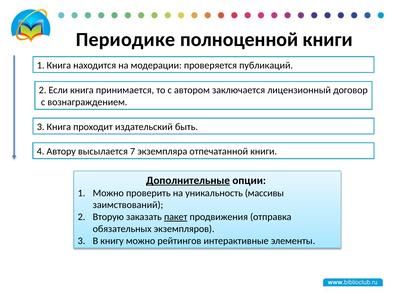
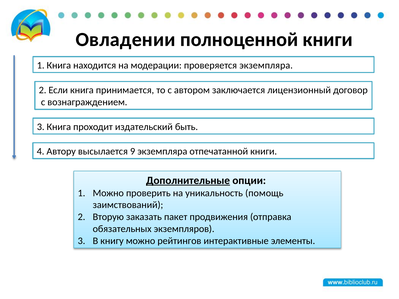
Периодике: Периодике -> Овладении
проверяется публикаций: публикаций -> экземпляра
7: 7 -> 9
массивы: массивы -> помощь
пакет underline: present -> none
